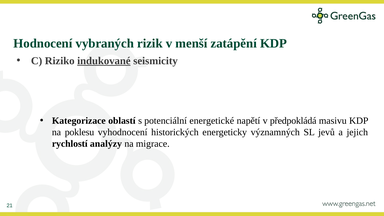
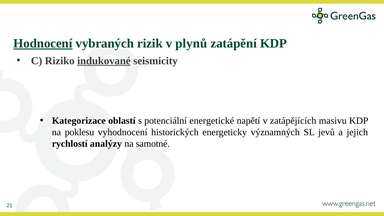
Hodnocení underline: none -> present
menší: menší -> plynů
předpokládá: předpokládá -> zatápějících
migrace: migrace -> samotné
